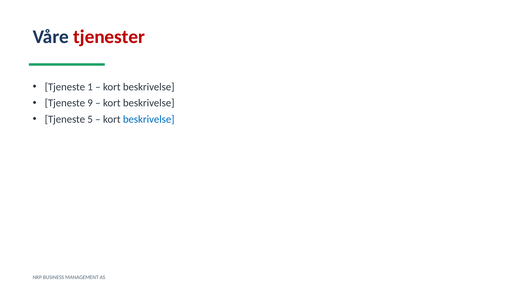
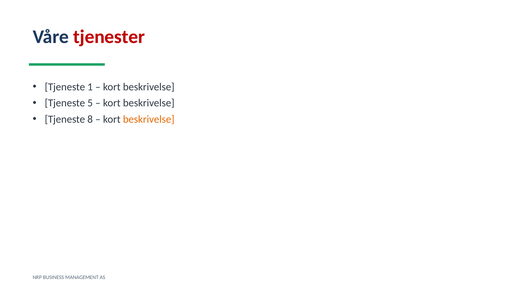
9: 9 -> 5
5: 5 -> 8
beskrivelse at (149, 119) colour: blue -> orange
